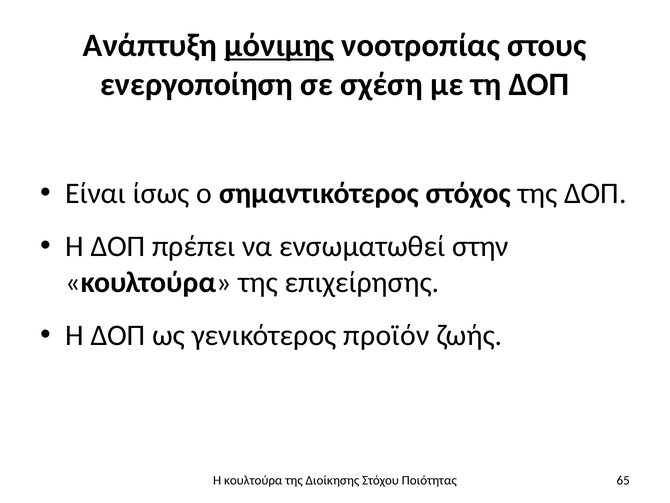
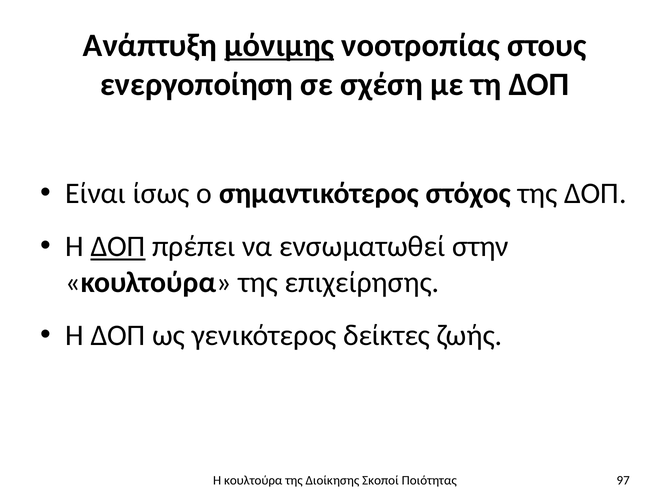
ΔΟΠ at (118, 246) underline: none -> present
προϊόν: προϊόν -> δείκτες
Στόχου: Στόχου -> Σκοποί
65: 65 -> 97
